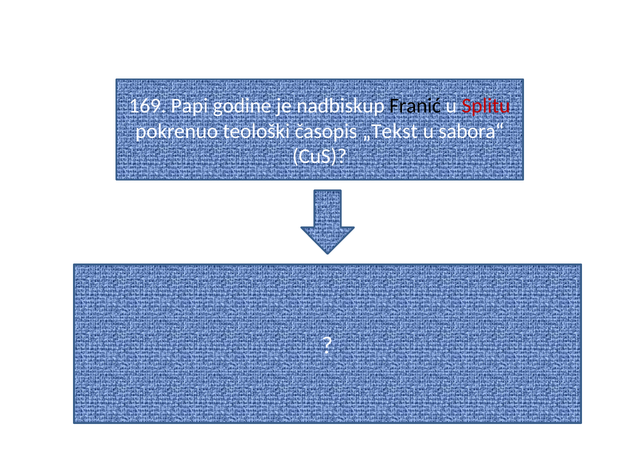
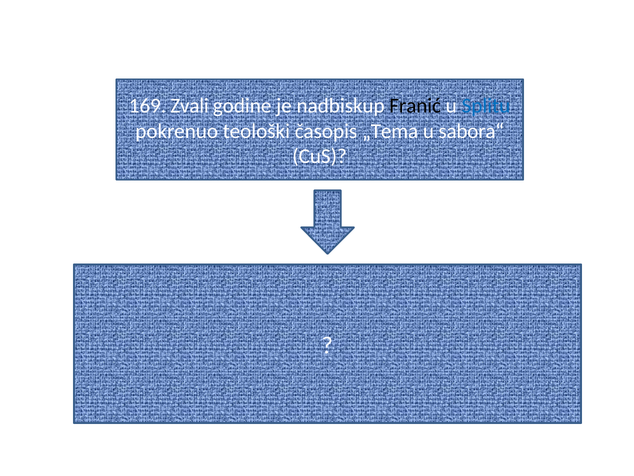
Papi: Papi -> Zvali
Splitu colour: red -> blue
„Tekst: „Tekst -> „Tema
